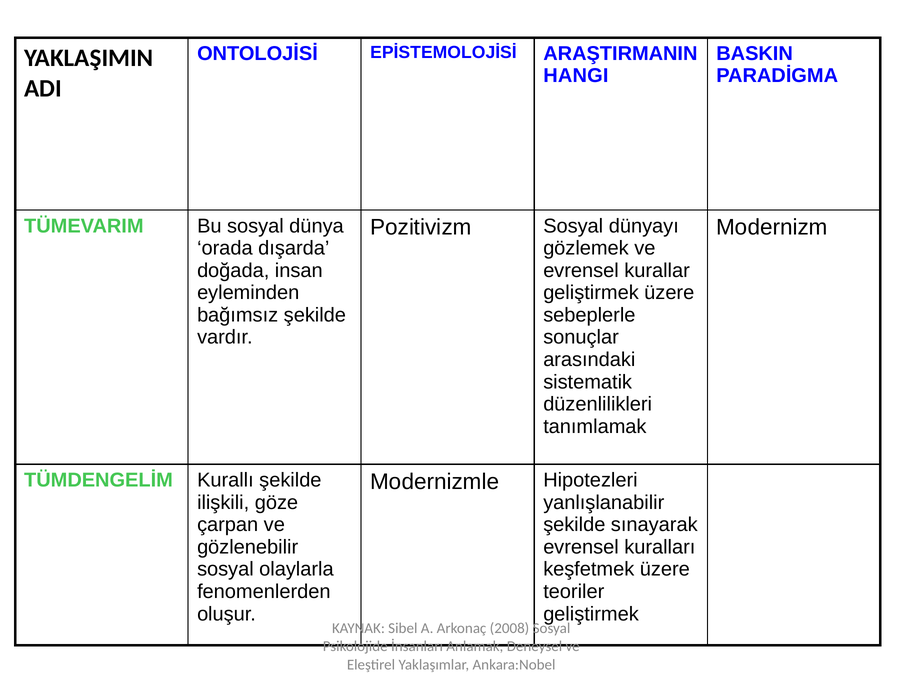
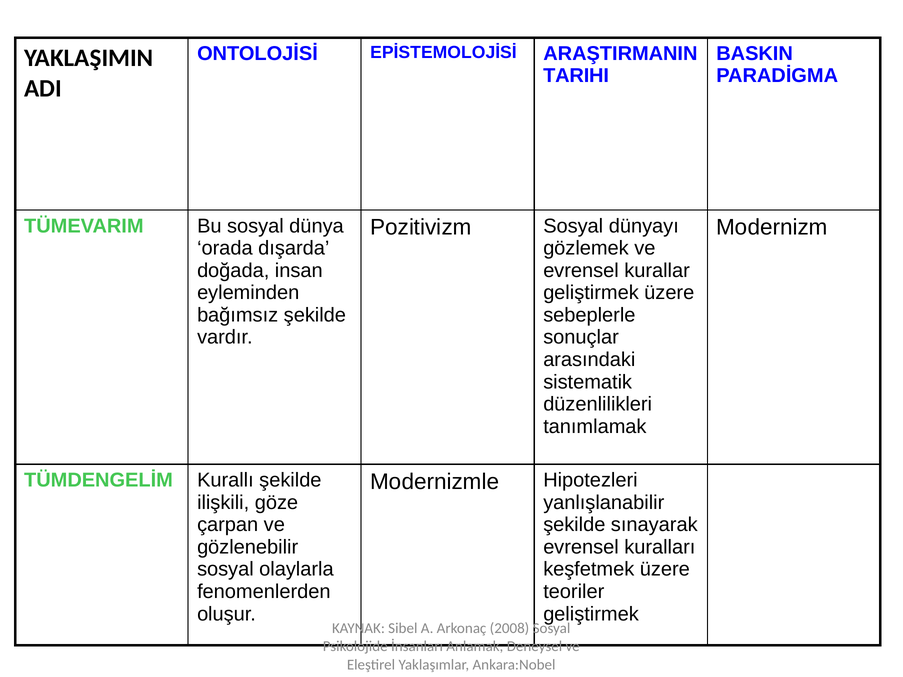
HANGI: HANGI -> TARIHI
